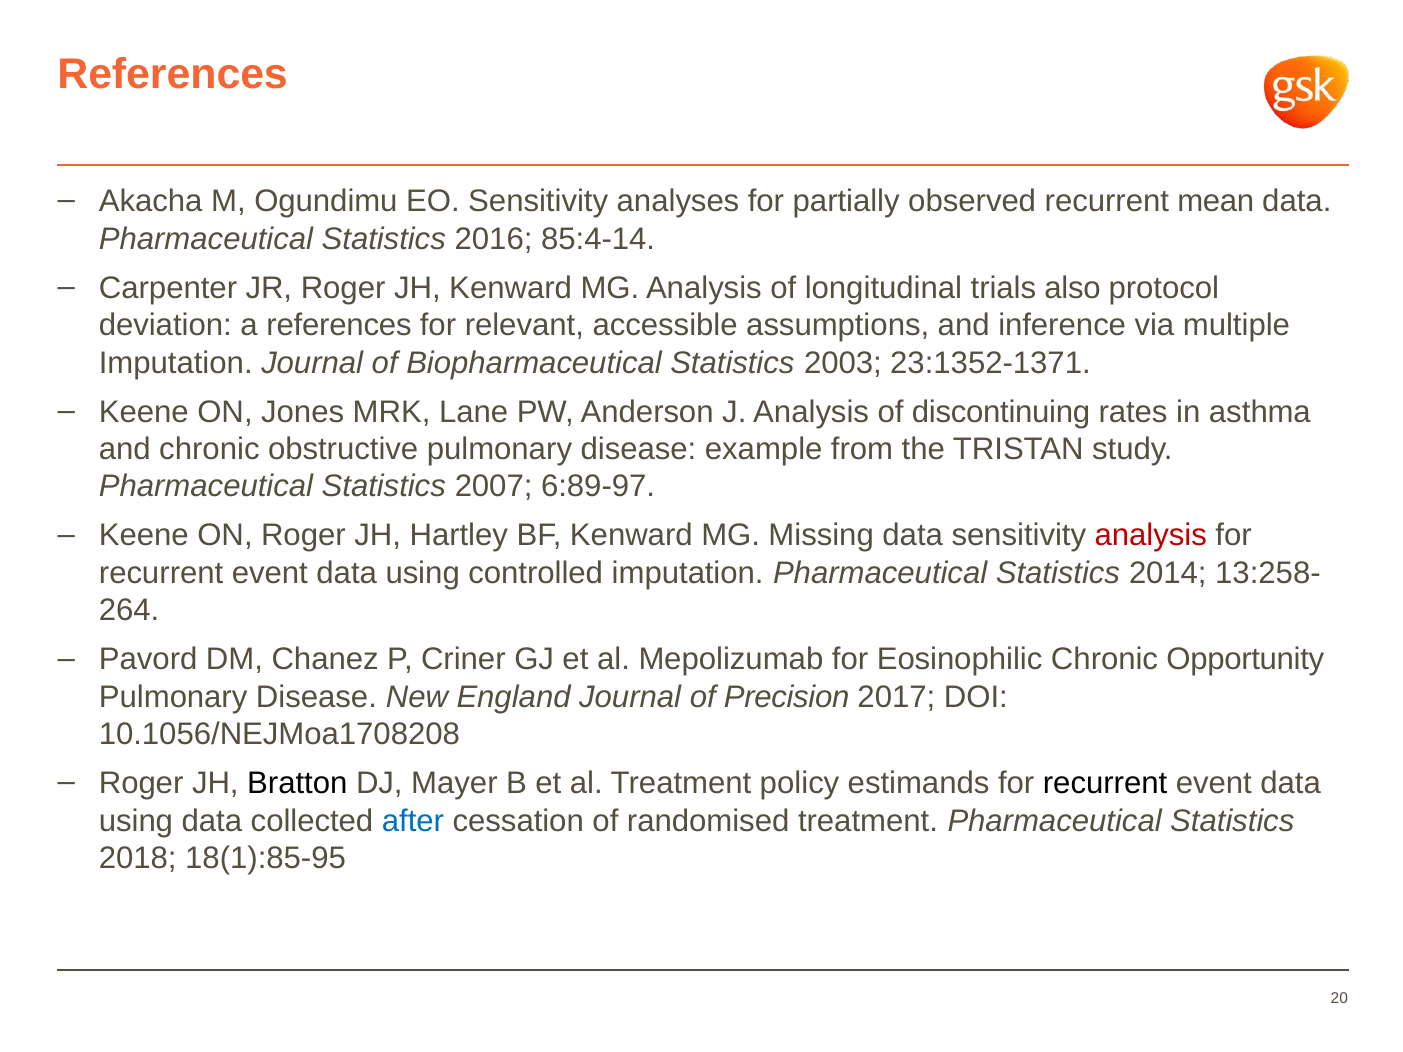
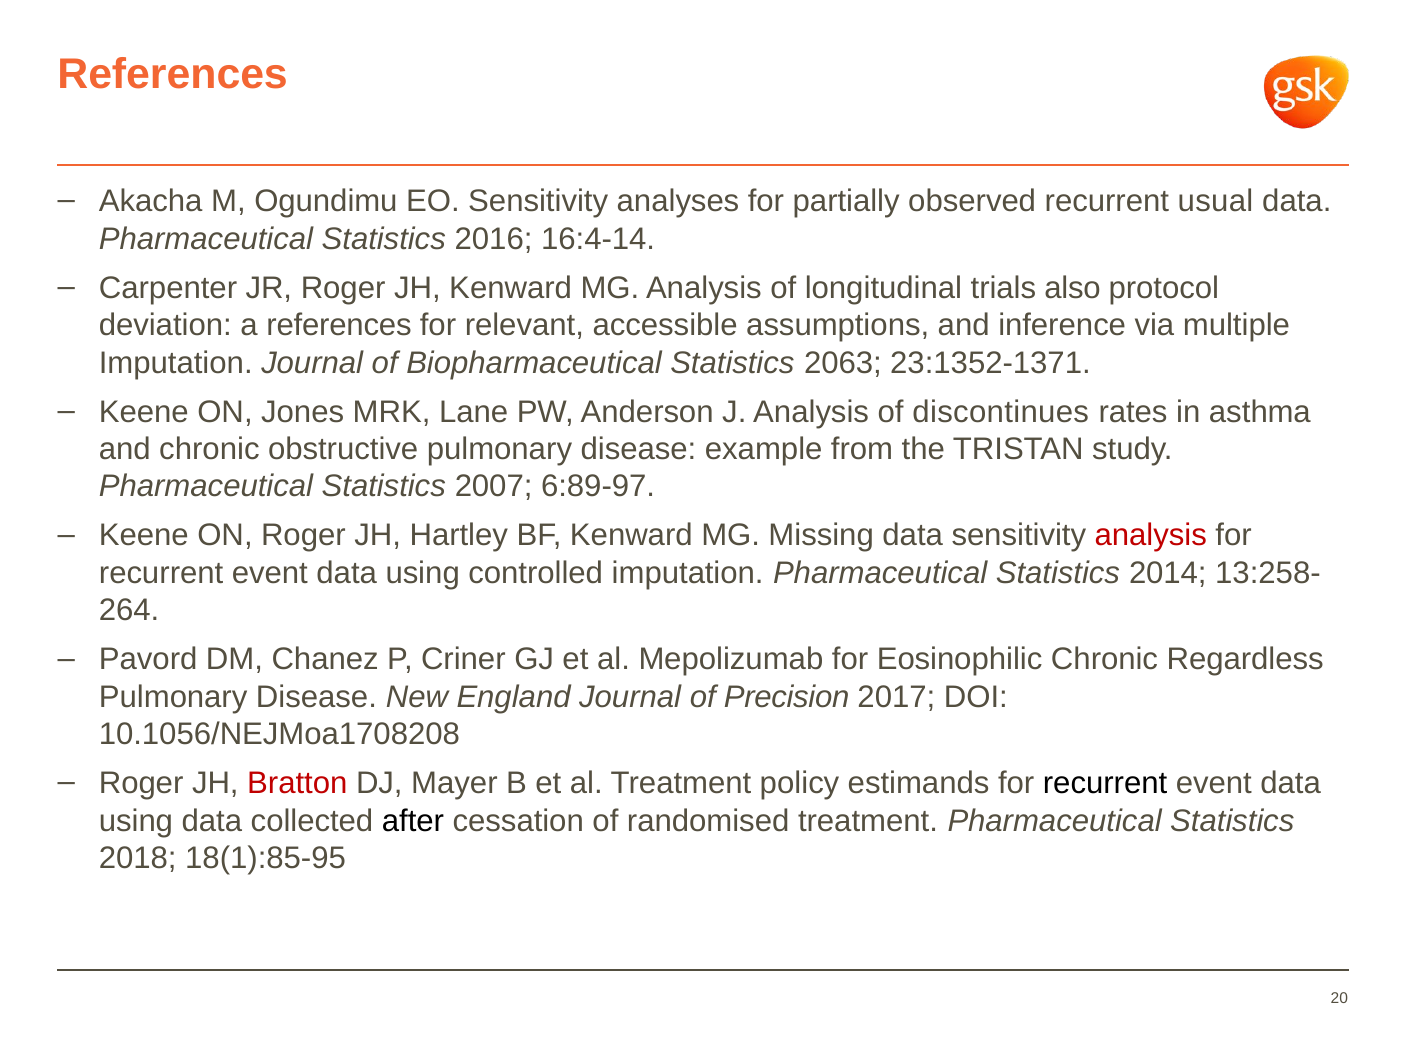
mean: mean -> usual
85:4-14: 85:4-14 -> 16:4-14
2003: 2003 -> 2063
discontinuing: discontinuing -> discontinues
Opportunity: Opportunity -> Regardless
Bratton colour: black -> red
after colour: blue -> black
